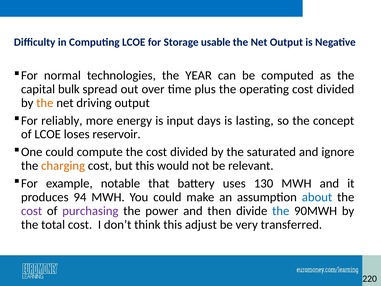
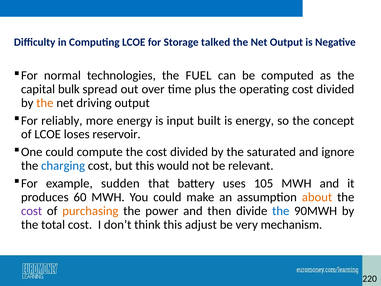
usable: usable -> talked
YEAR: YEAR -> FUEL
days: days -> built
is lasting: lasting -> energy
charging colour: orange -> blue
notable: notable -> sudden
130: 130 -> 105
94: 94 -> 60
about colour: blue -> orange
purchasing colour: purple -> orange
transferred: transferred -> mechanism
